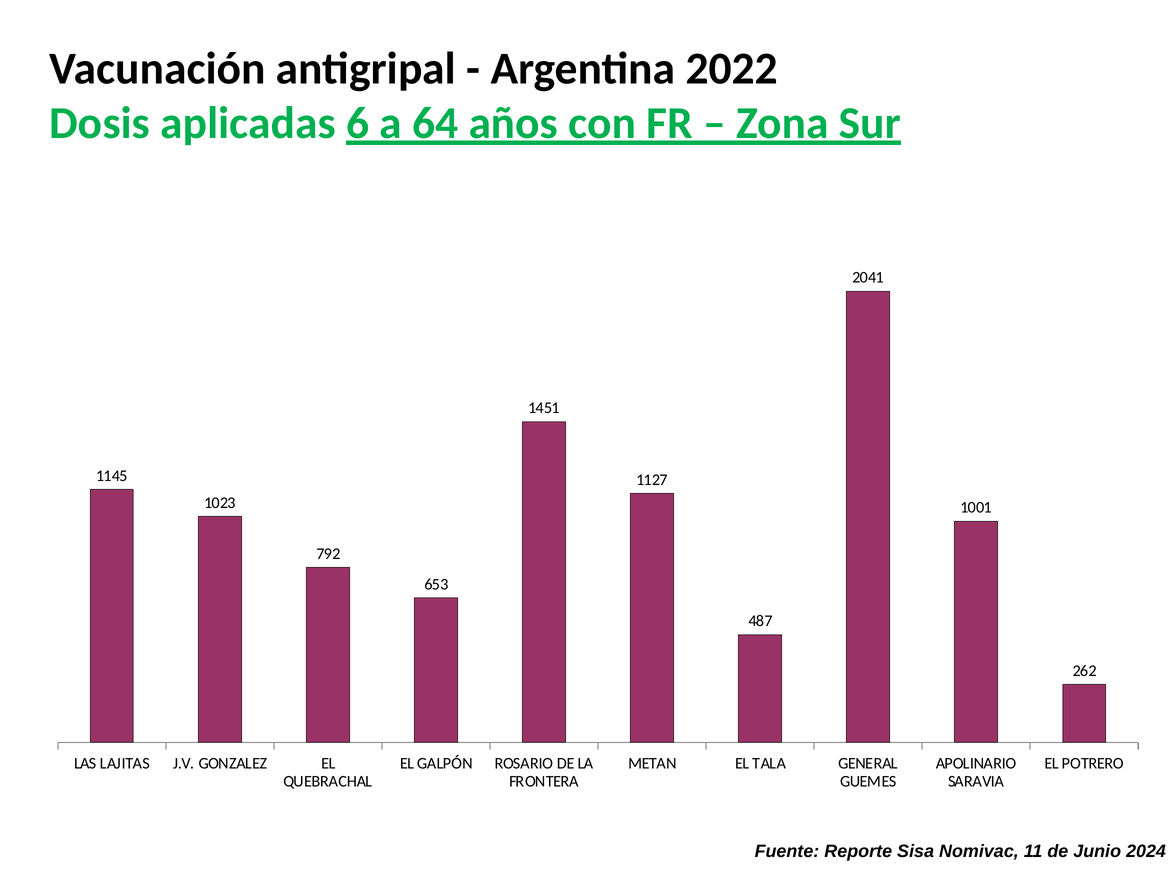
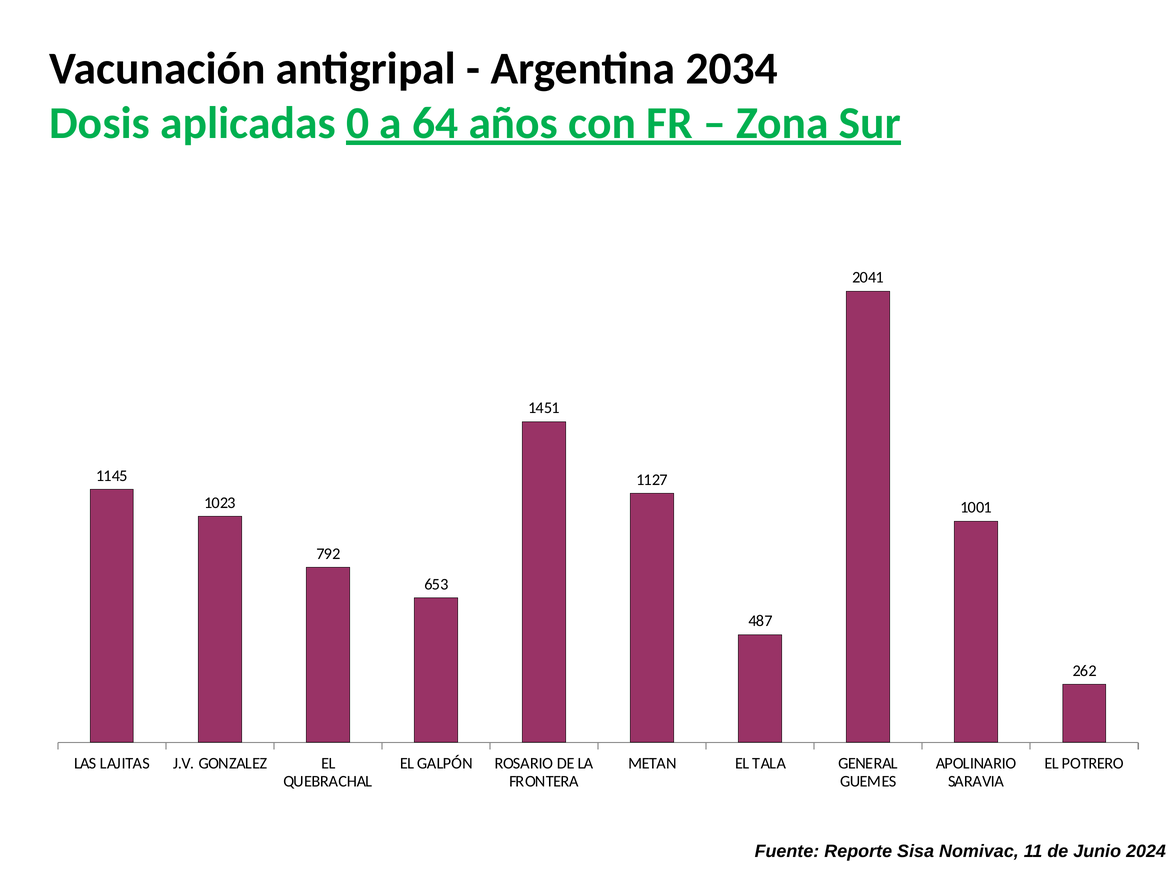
2022: 2022 -> 2034
6: 6 -> 0
